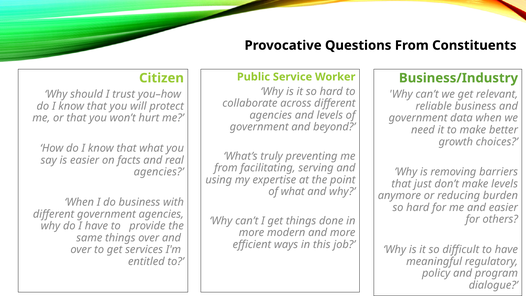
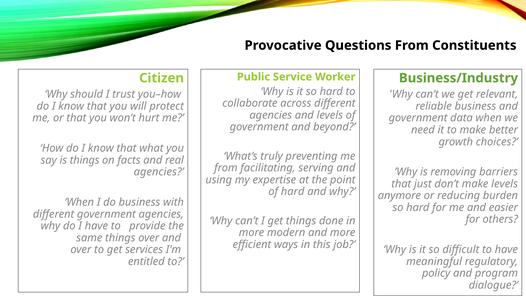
is easier: easier -> things
of what: what -> hard
